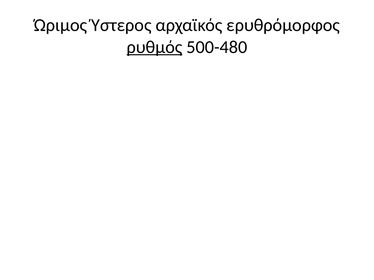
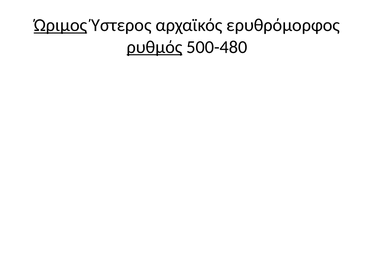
Ώριμος underline: none -> present
